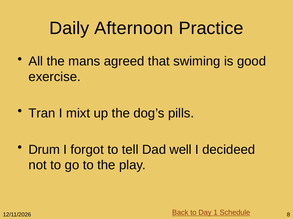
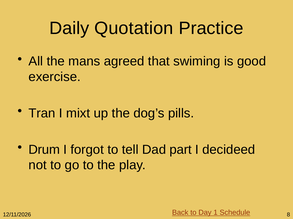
Afternoon: Afternoon -> Quotation
well: well -> part
